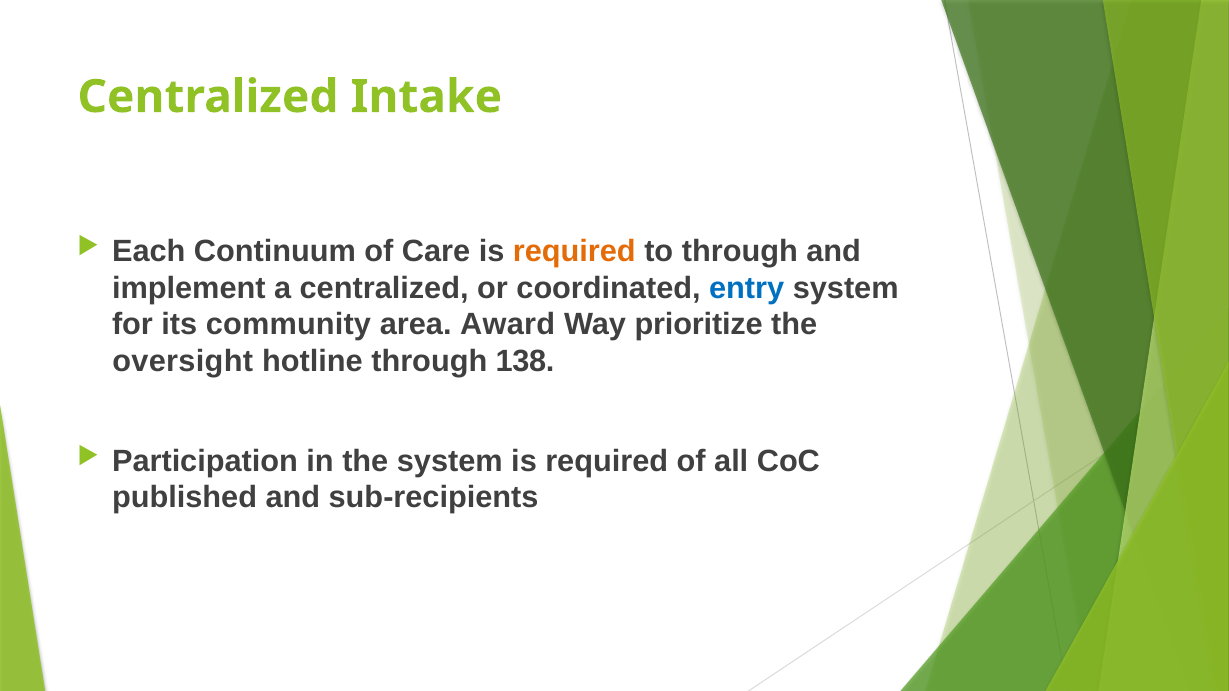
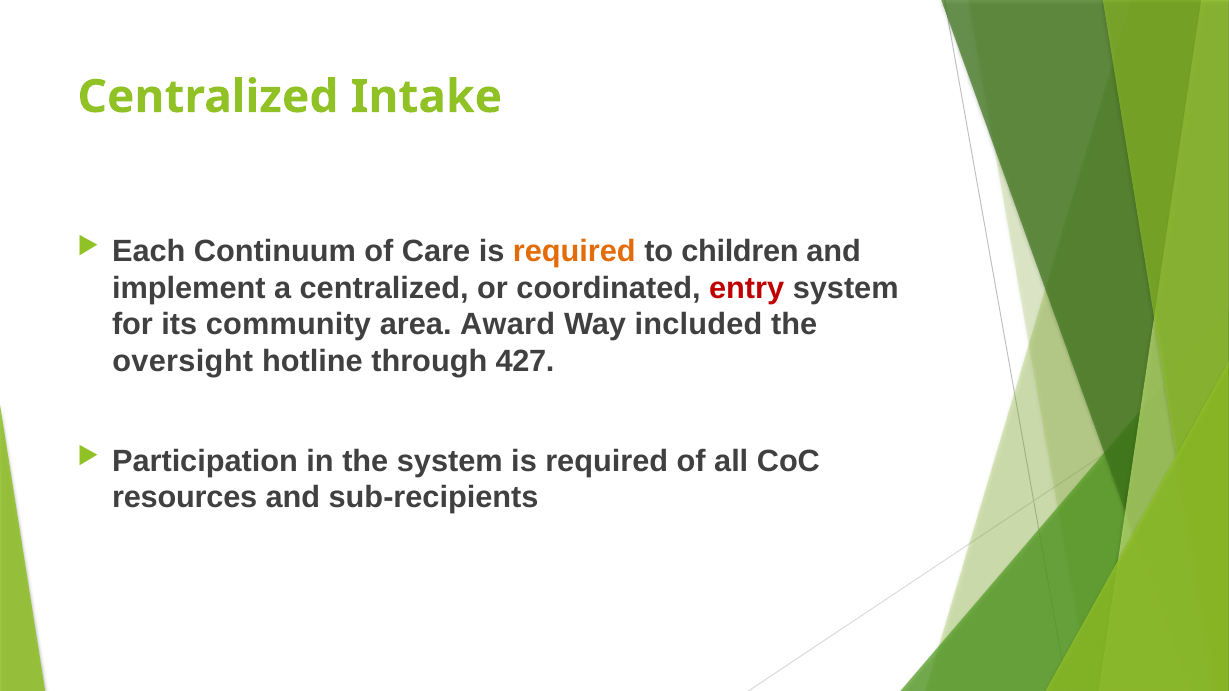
to through: through -> children
entry colour: blue -> red
prioritize: prioritize -> included
138: 138 -> 427
published: published -> resources
